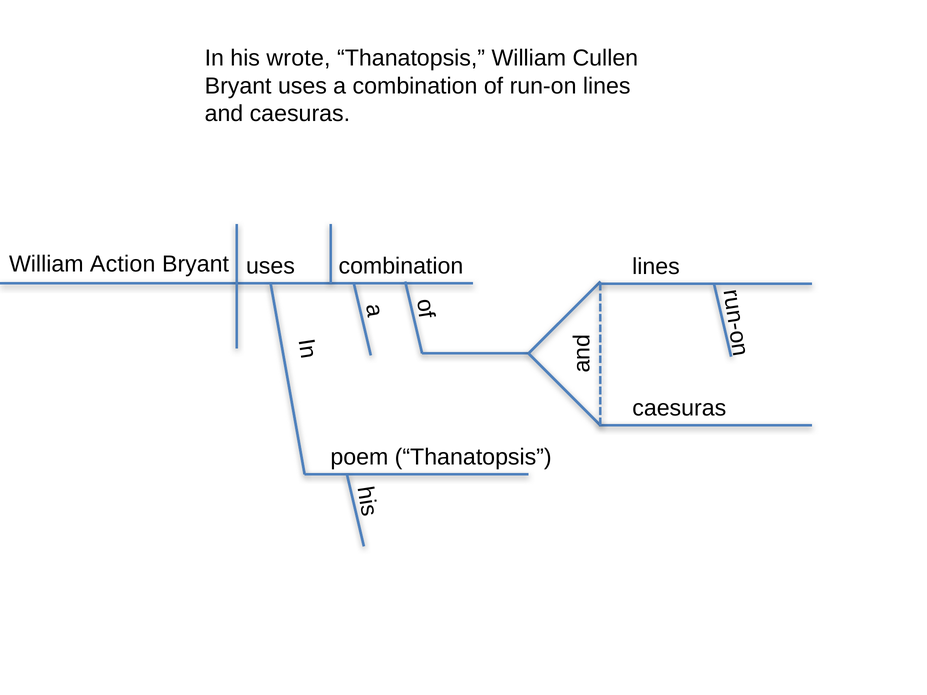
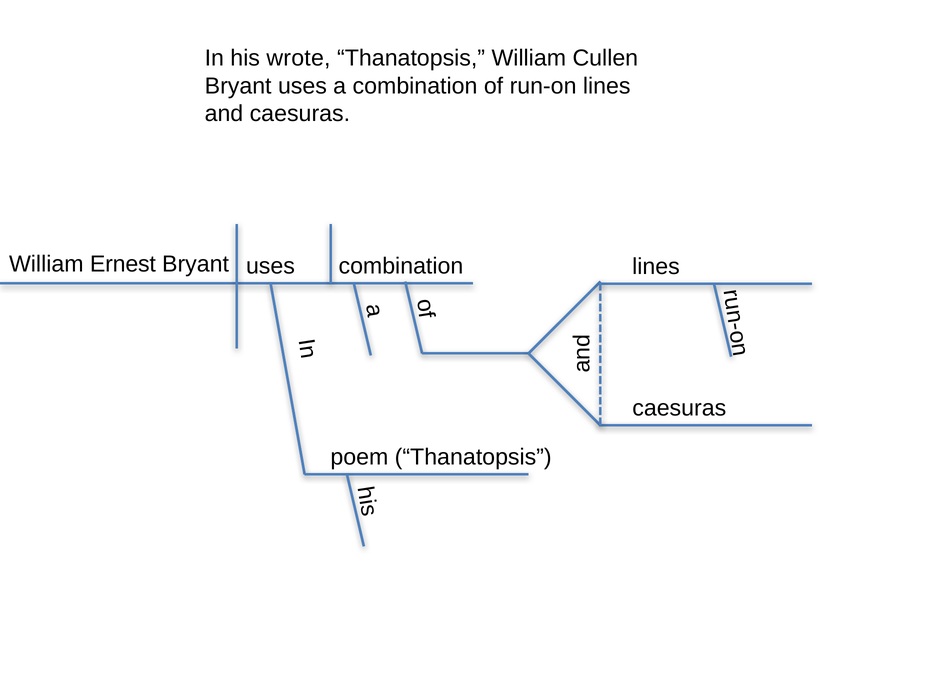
Action: Action -> Ernest
